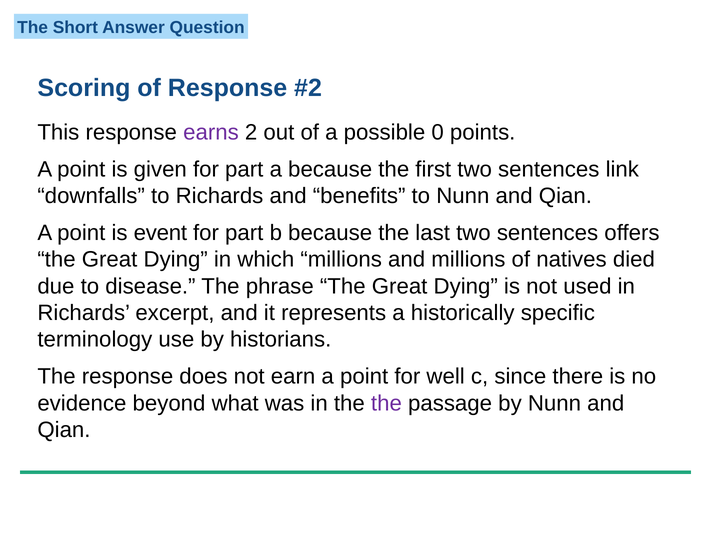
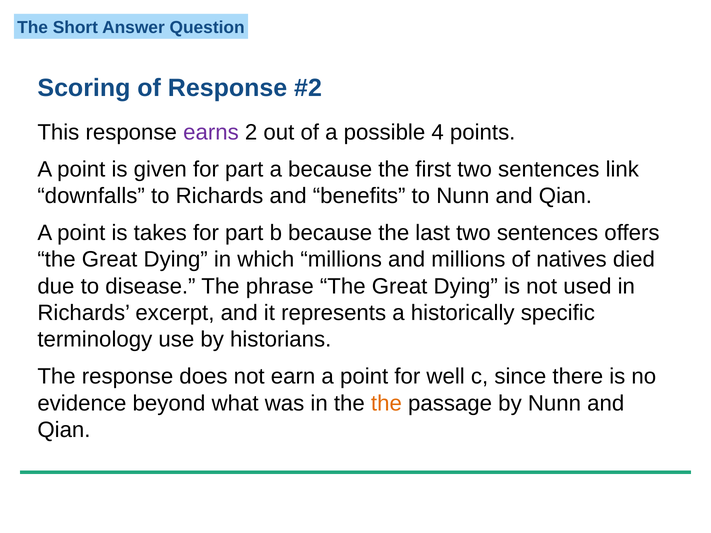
0: 0 -> 4
event: event -> takes
the at (386, 403) colour: purple -> orange
